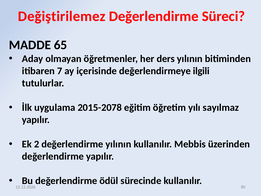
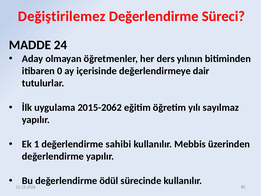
65: 65 -> 24
7: 7 -> 0
ilgili: ilgili -> dair
2015-2078: 2015-2078 -> 2015-2062
2: 2 -> 1
değerlendirme yılının: yılının -> sahibi
